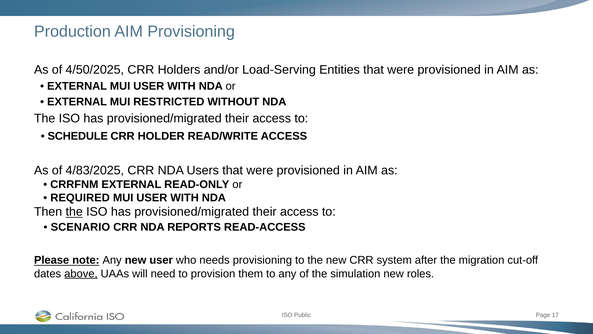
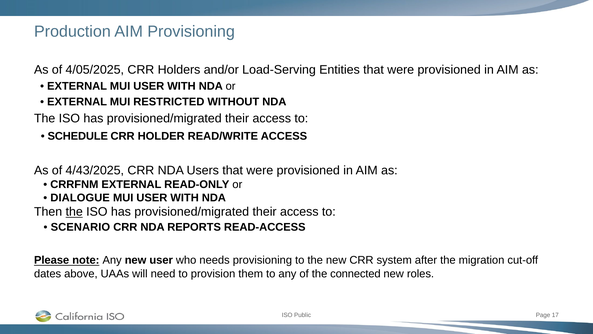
4/50/2025: 4/50/2025 -> 4/05/2025
4/83/2025: 4/83/2025 -> 4/43/2025
REQUIRED: REQUIRED -> DIALOGUE
above underline: present -> none
simulation: simulation -> connected
